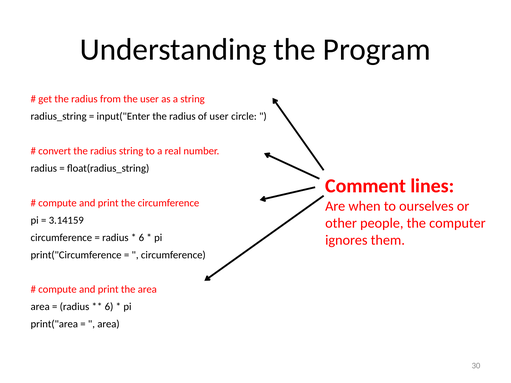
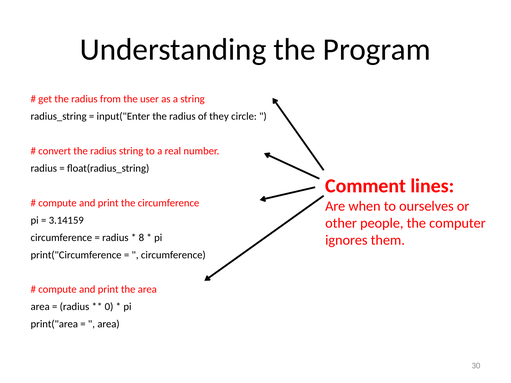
of user: user -> they
6 at (141, 238): 6 -> 8
6 at (109, 307): 6 -> 0
